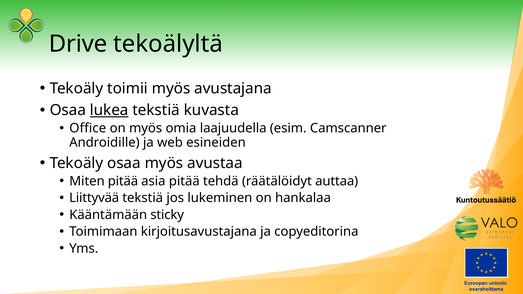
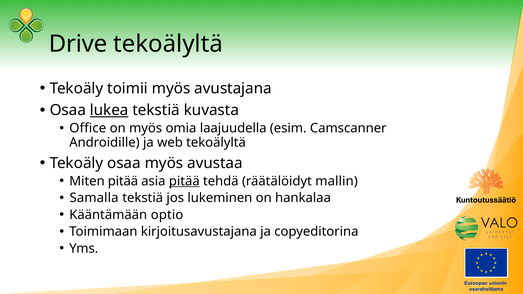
web esineiden: esineiden -> tekoälyltä
pitää at (184, 181) underline: none -> present
auttaa: auttaa -> mallin
Liittyvää: Liittyvää -> Samalla
sticky: sticky -> optio
